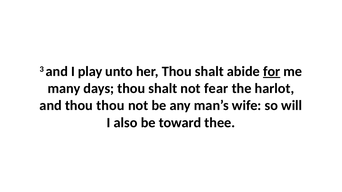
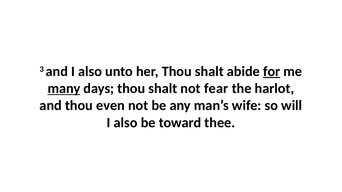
and I play: play -> also
many underline: none -> present
thou thou: thou -> even
